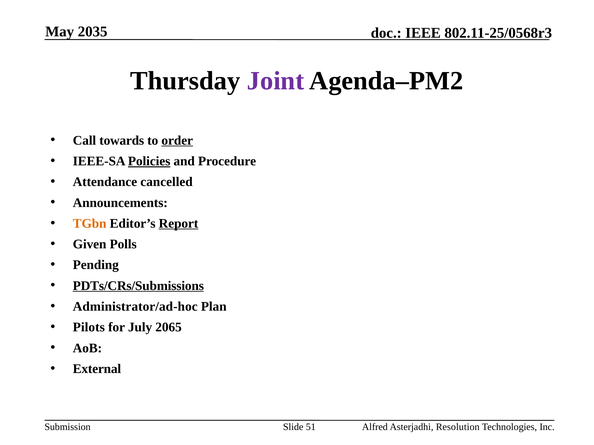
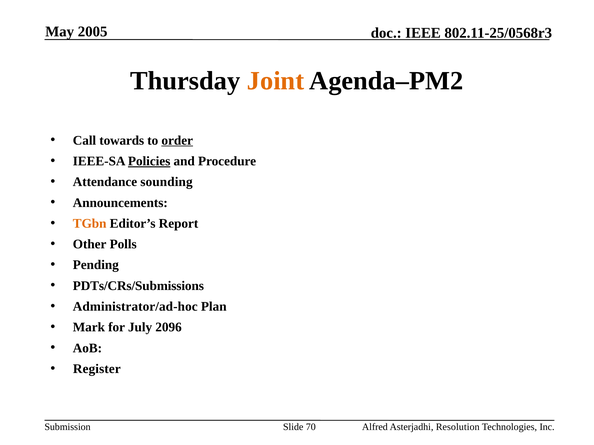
2035: 2035 -> 2005
Joint colour: purple -> orange
cancelled: cancelled -> sounding
Report underline: present -> none
Given: Given -> Other
PDTs/CRs/Submissions underline: present -> none
Pilots: Pilots -> Mark
2065: 2065 -> 2096
External: External -> Register
51: 51 -> 70
